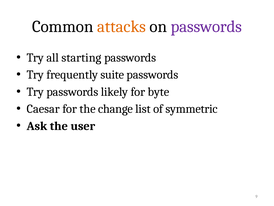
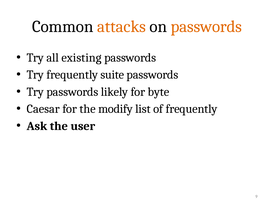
passwords at (206, 27) colour: purple -> orange
starting: starting -> existing
change: change -> modify
of symmetric: symmetric -> frequently
